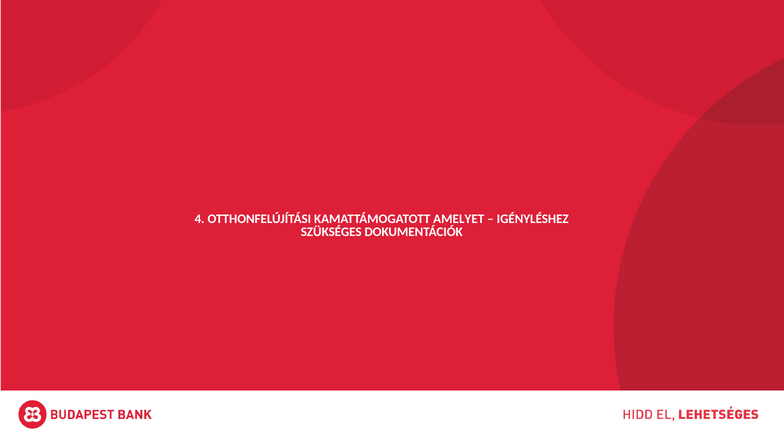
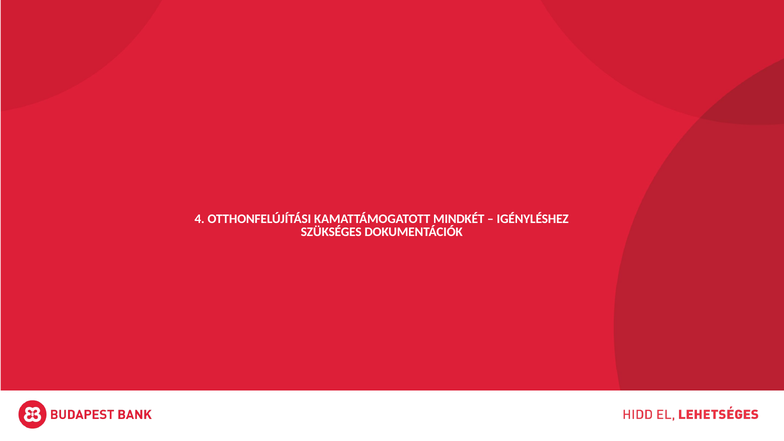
AMELYET: AMELYET -> MINDKÉT
